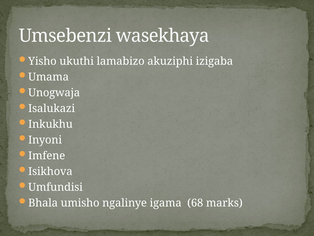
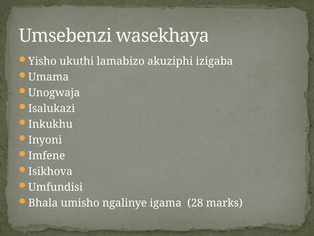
68: 68 -> 28
